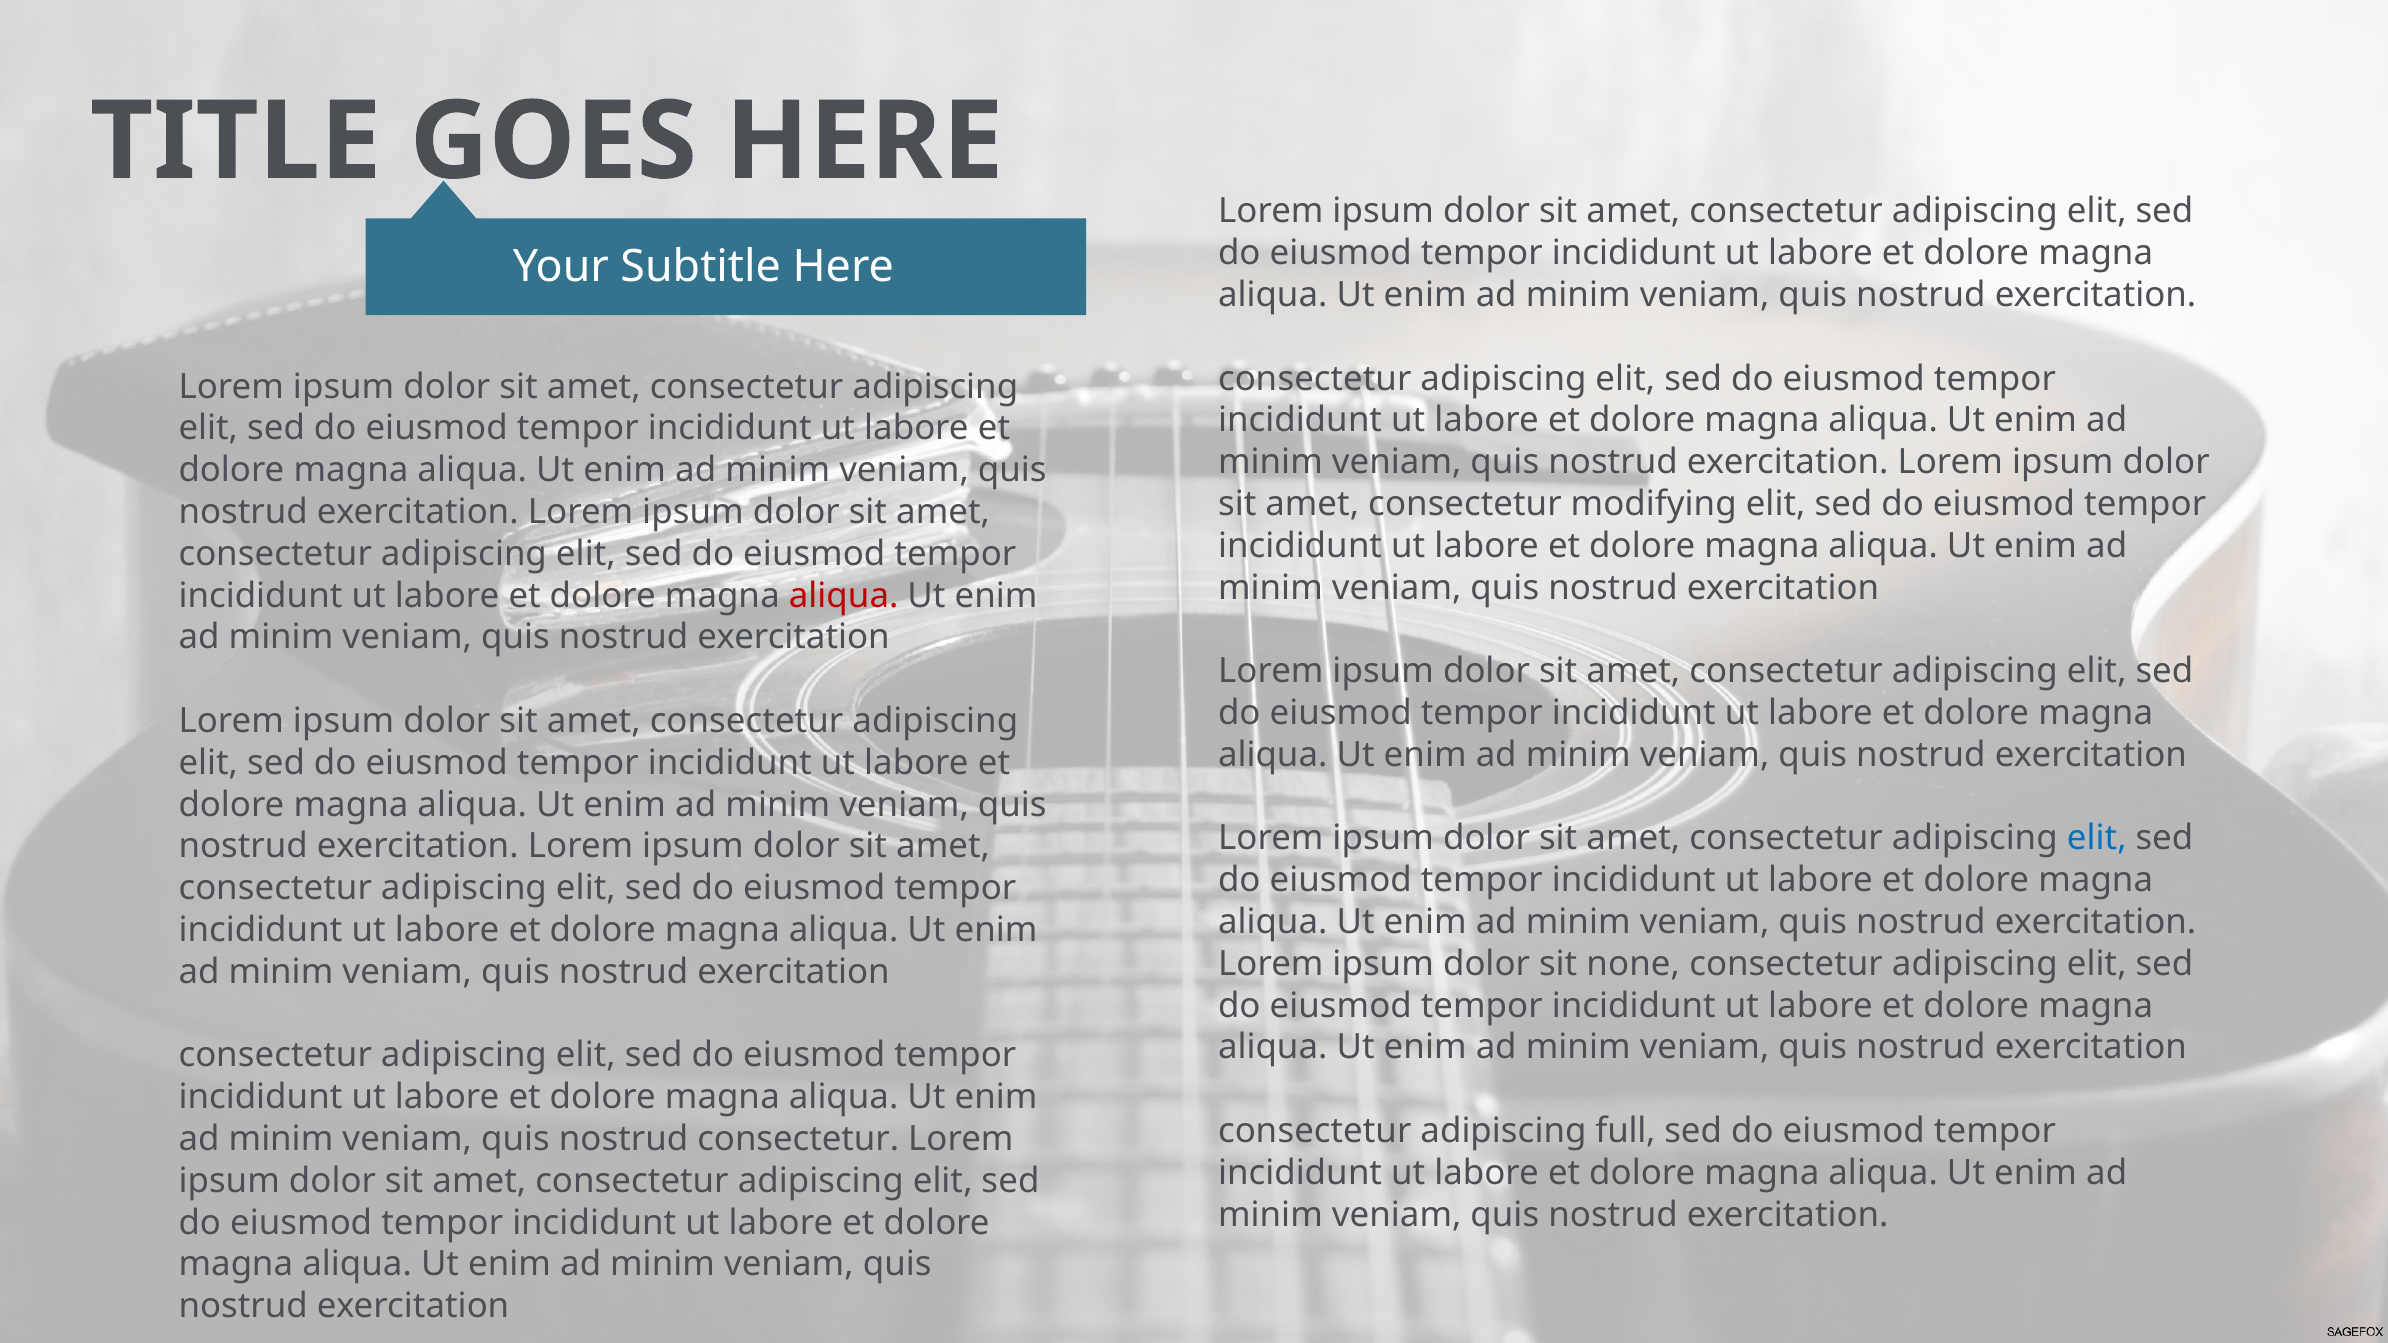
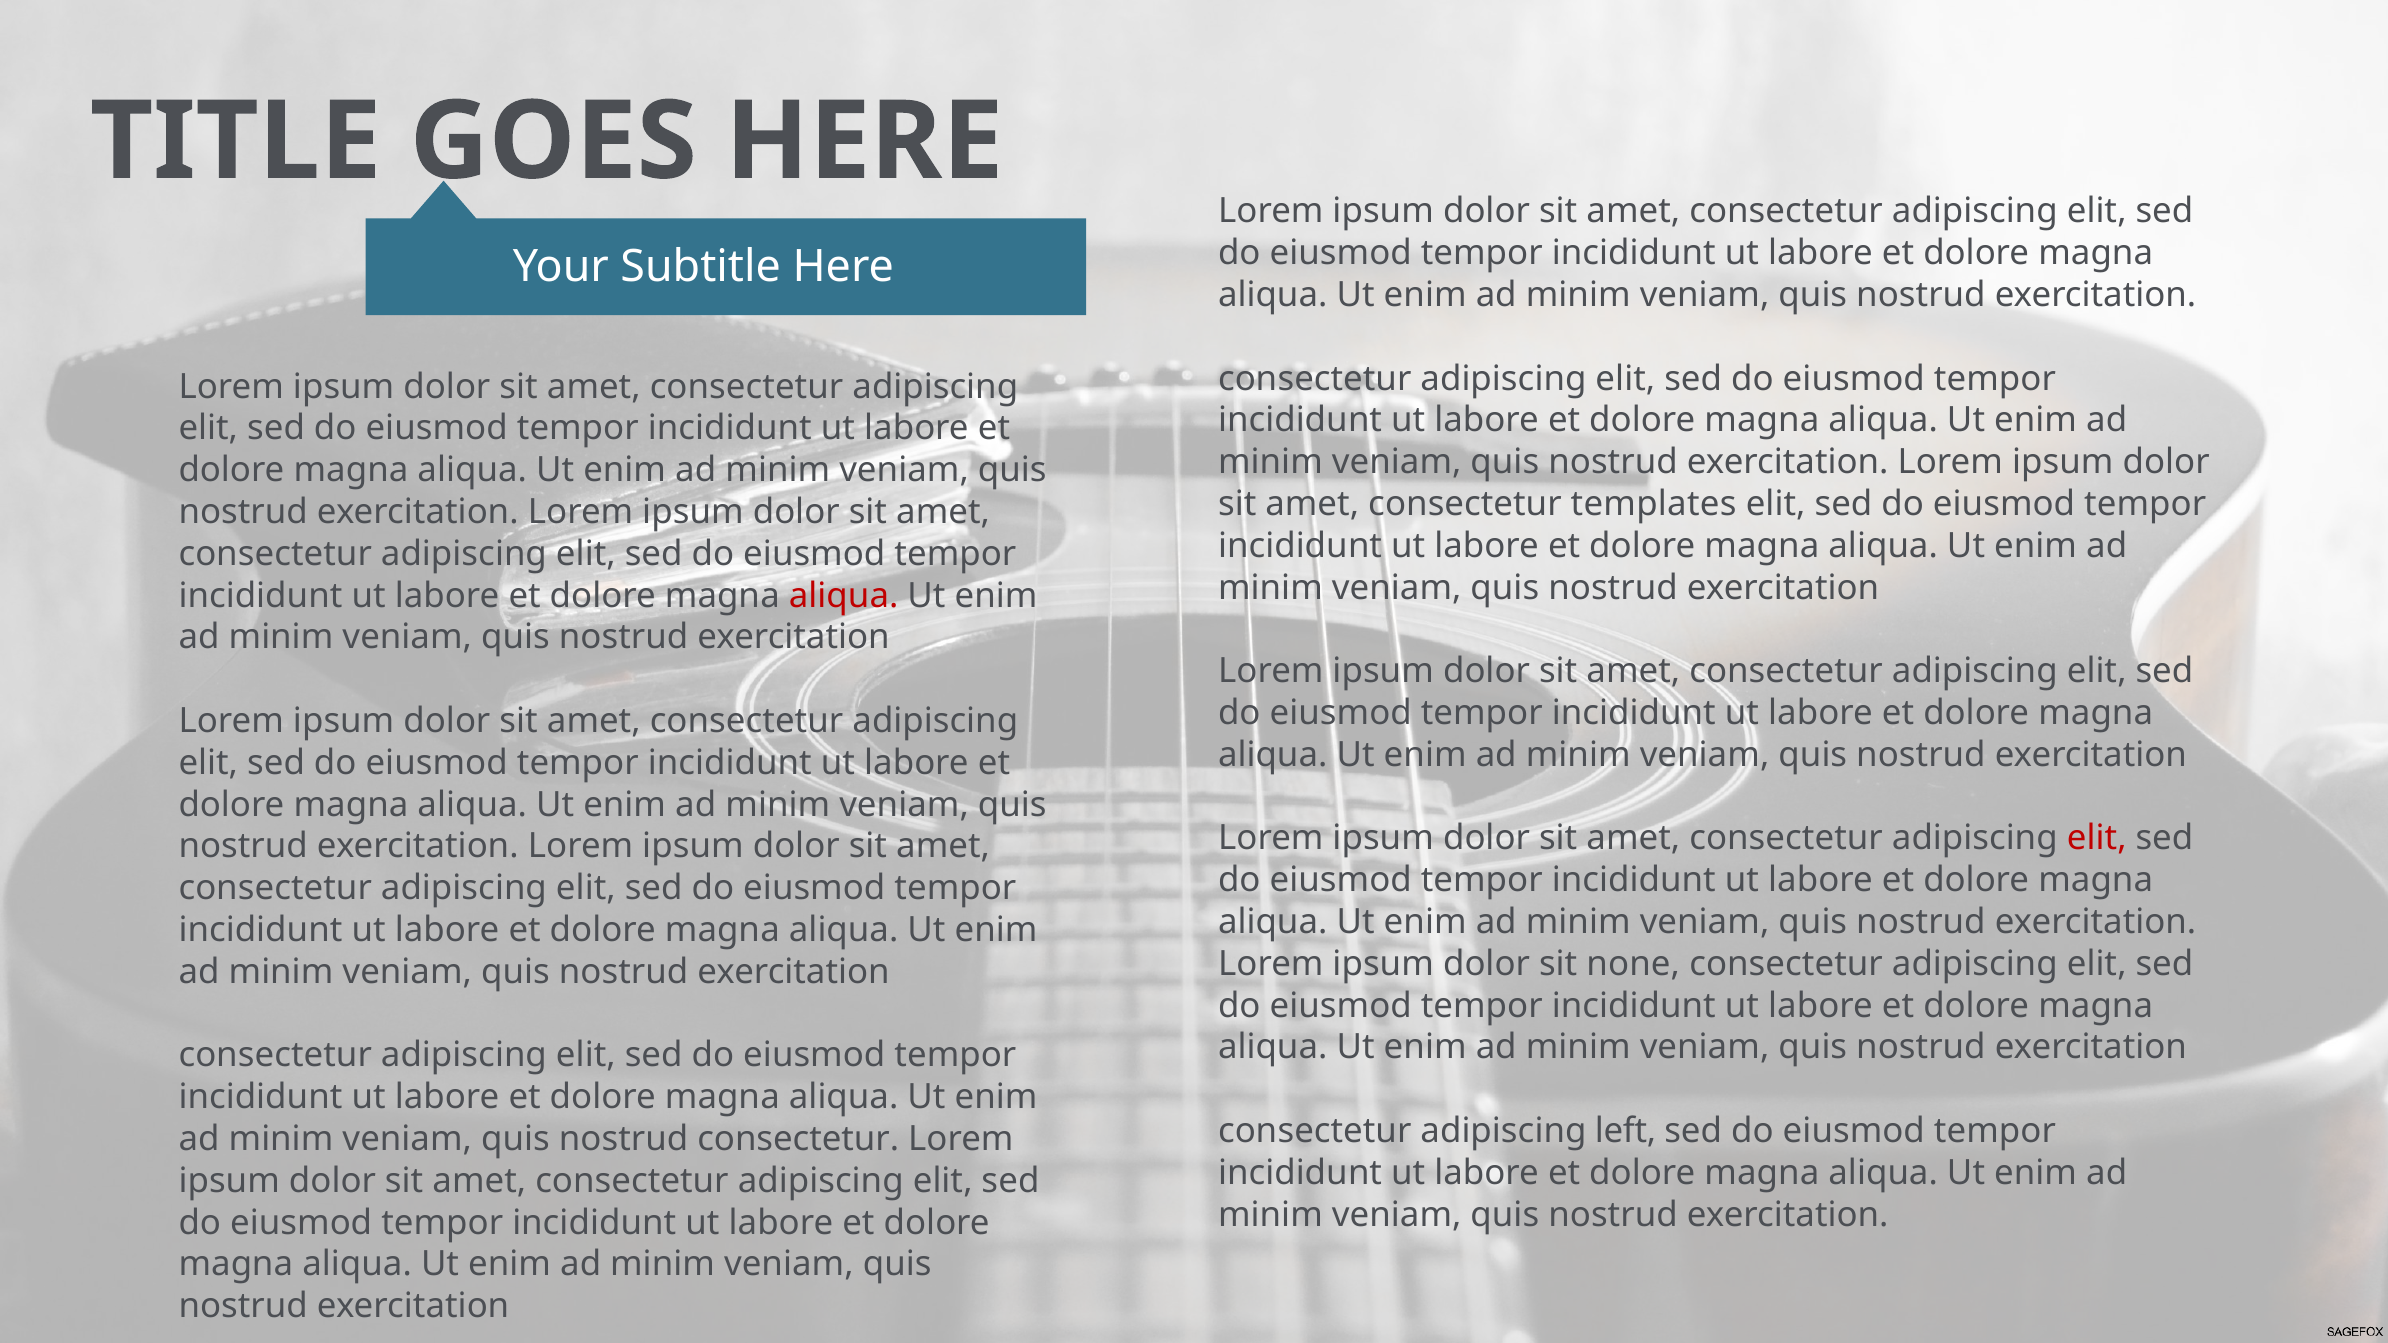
modifying: modifying -> templates
elit at (2097, 839) colour: blue -> red
full: full -> left
